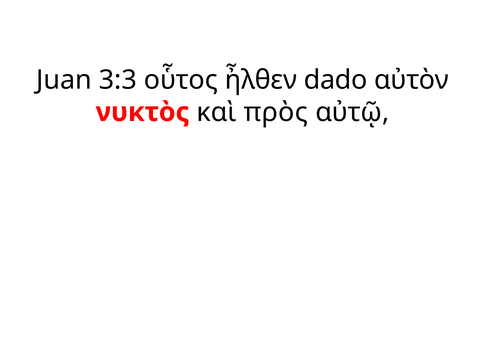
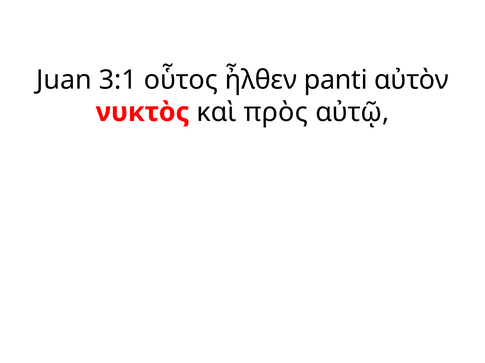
3:3: 3:3 -> 3:1
dado: dado -> panti
